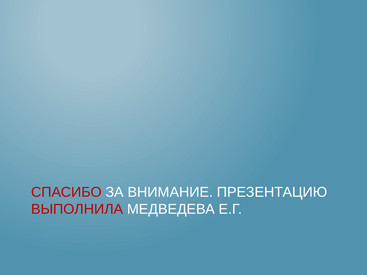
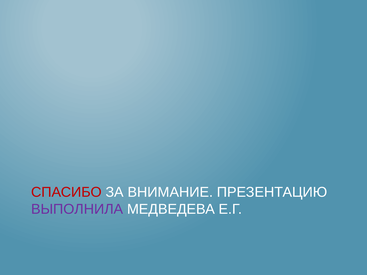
ВЫПОЛНИЛА colour: red -> purple
